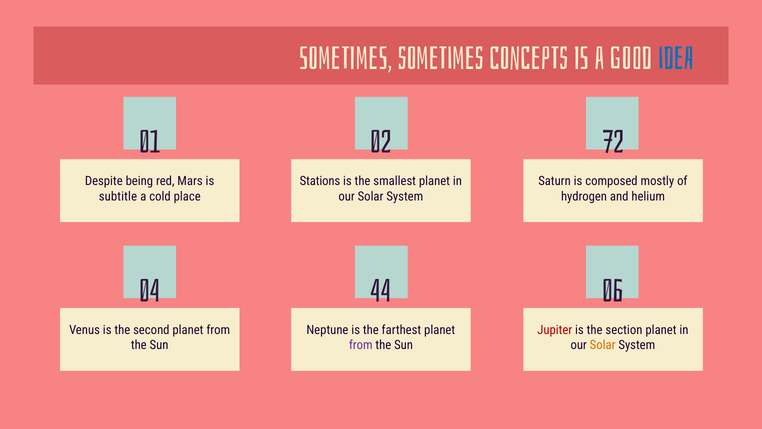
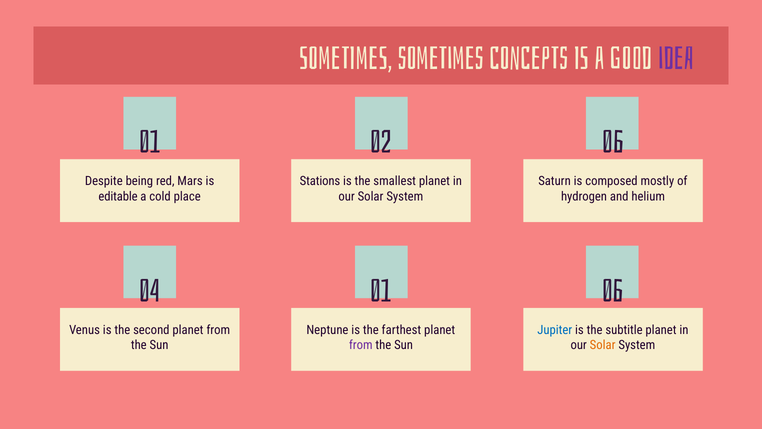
IDEA colour: blue -> purple
02 72: 72 -> 06
subtitle: subtitle -> editable
04 44: 44 -> 01
Jupiter colour: red -> blue
section: section -> subtitle
